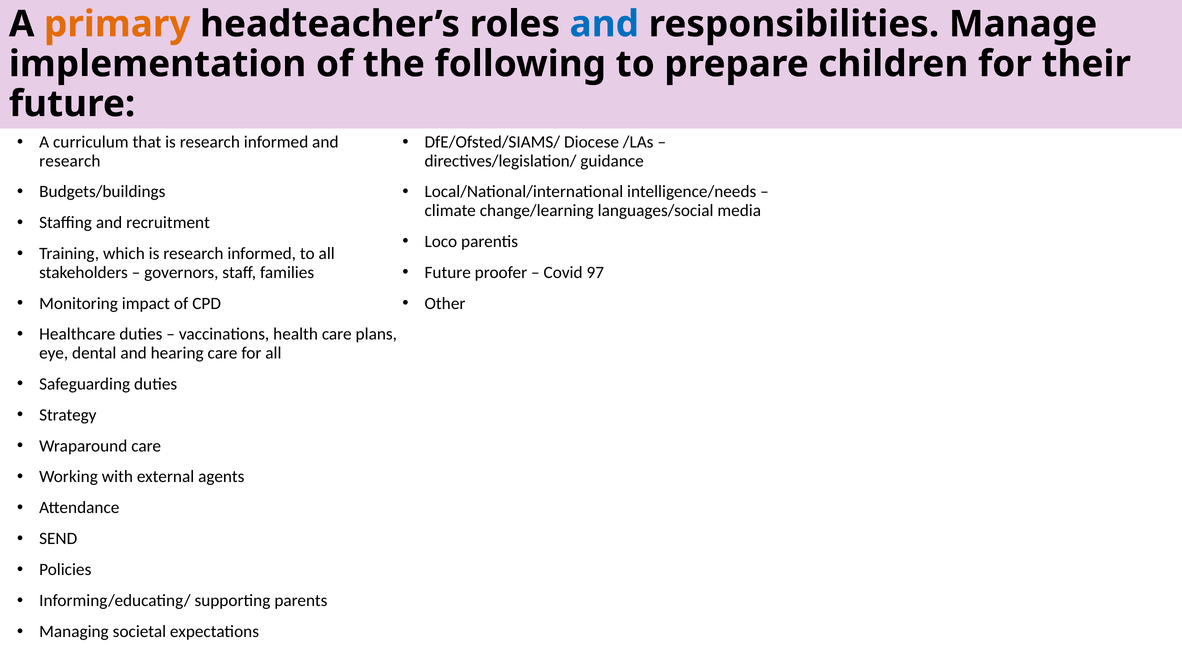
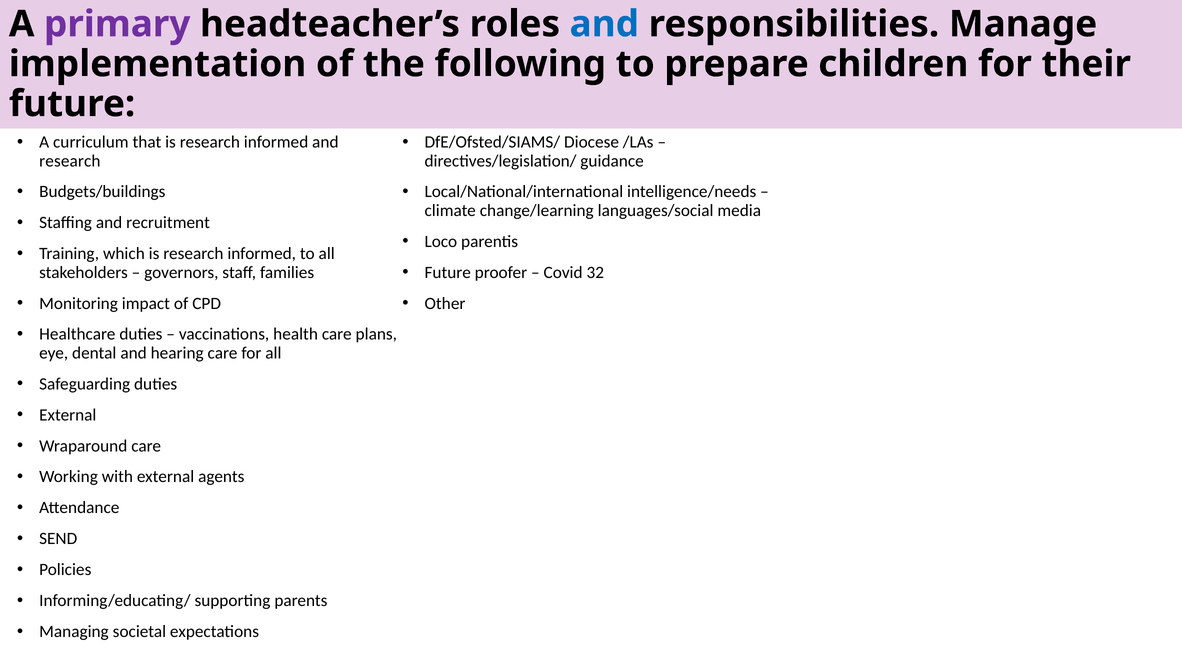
primary colour: orange -> purple
97: 97 -> 32
Strategy at (68, 415): Strategy -> External
